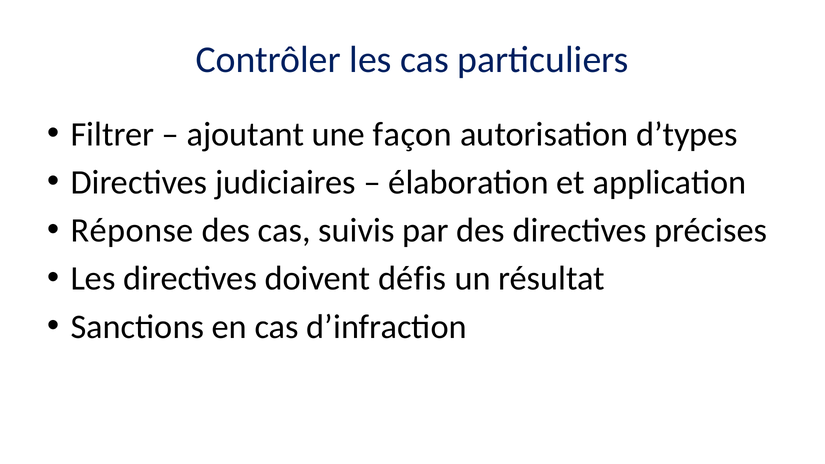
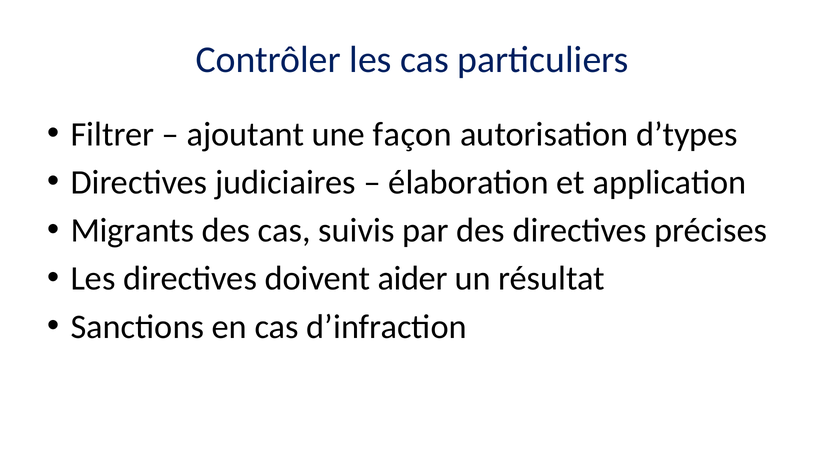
Réponse: Réponse -> Migrants
défis: défis -> aider
